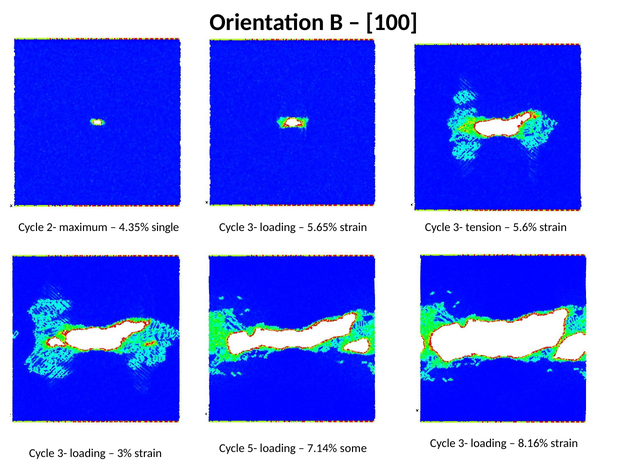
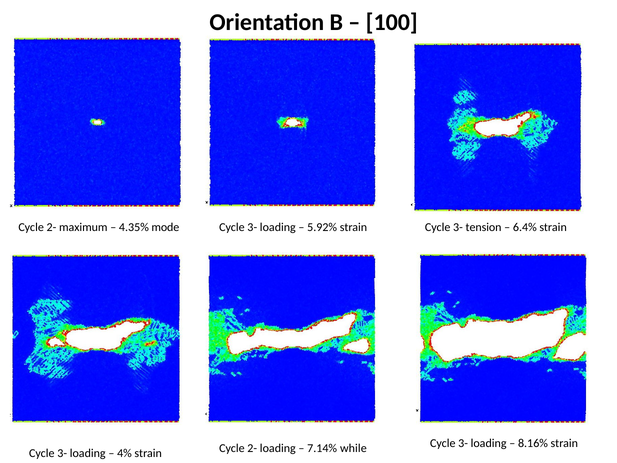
single: single -> mode
5.65%: 5.65% -> 5.92%
5.6%: 5.6% -> 6.4%
3%: 3% -> 4%
strain Cycle 5-: 5- -> 2-
some: some -> while
